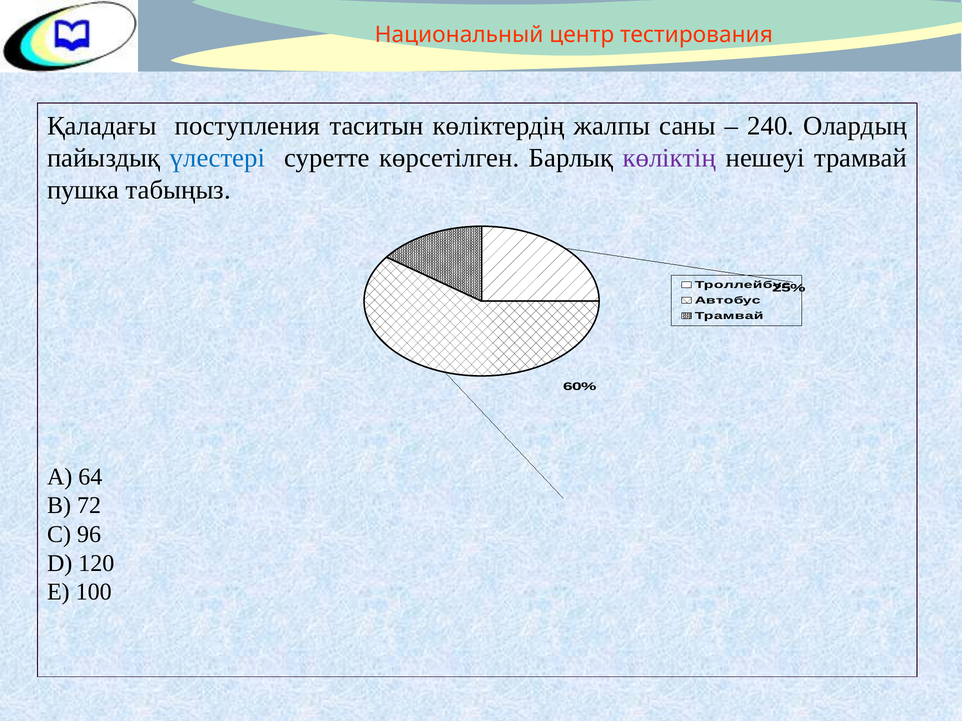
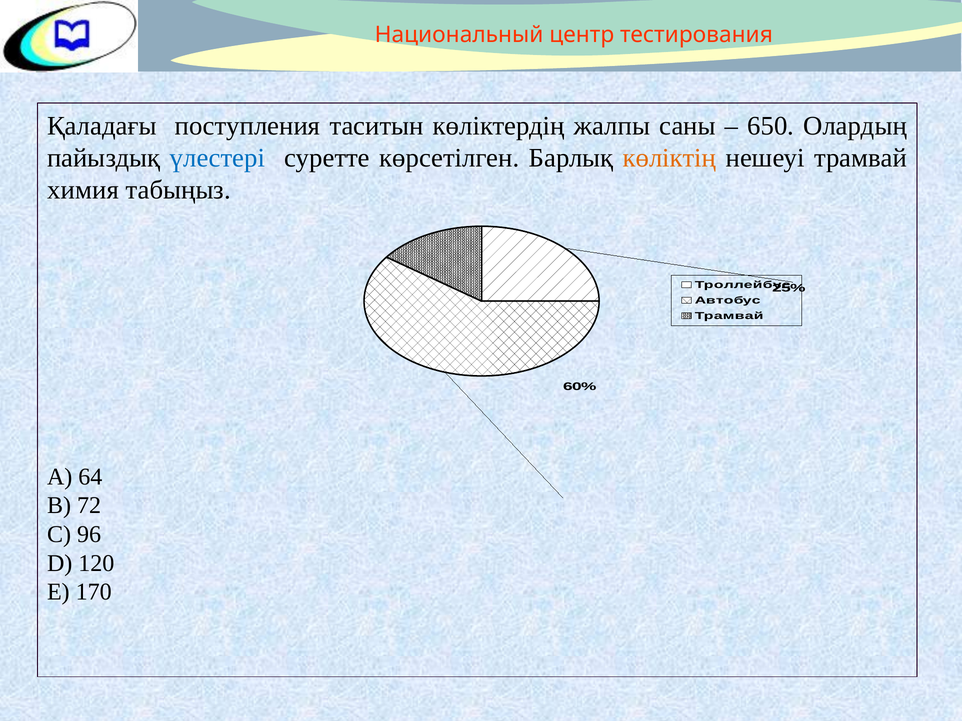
240: 240 -> 650
көліктің colour: purple -> orange
пушка: пушка -> химия
100: 100 -> 170
